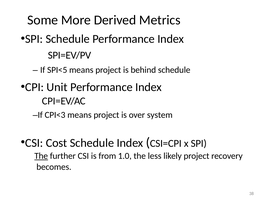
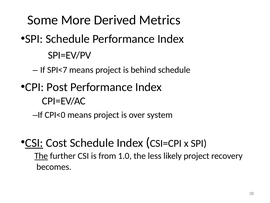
SPI<5: SPI<5 -> SPI<7
Unit: Unit -> Post
CPI<3: CPI<3 -> CPI<0
CSI at (34, 143) underline: none -> present
